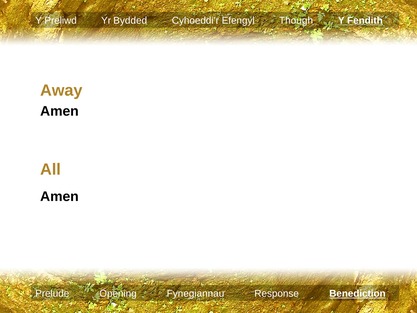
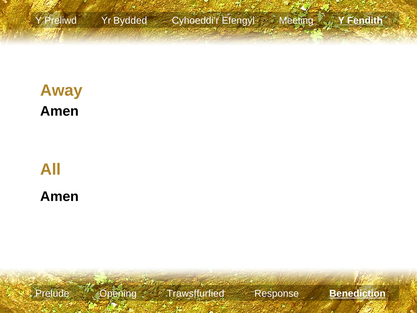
Though: Though -> Meeting
Fynegiannau: Fynegiannau -> Trawsffurfied
